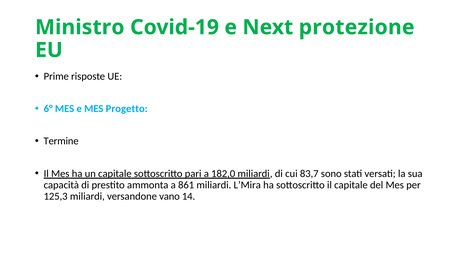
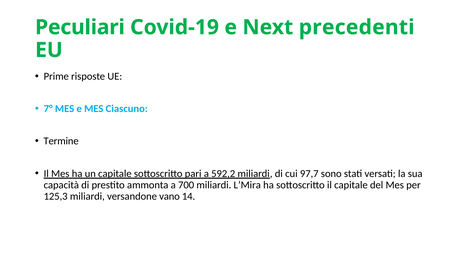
Ministro: Ministro -> Peculiari
protezione: protezione -> precedenti
6°: 6° -> 7°
Progetto: Progetto -> Ciascuno
182,0: 182,0 -> 592,2
83,7: 83,7 -> 97,7
861: 861 -> 700
